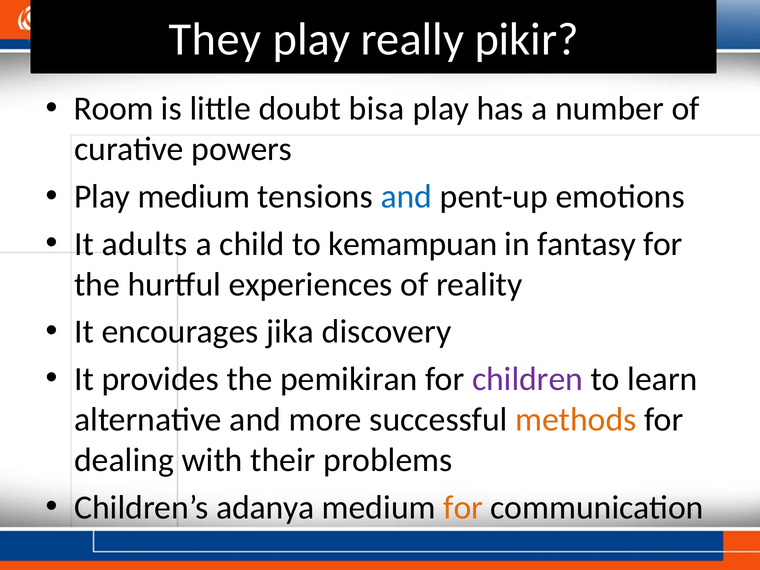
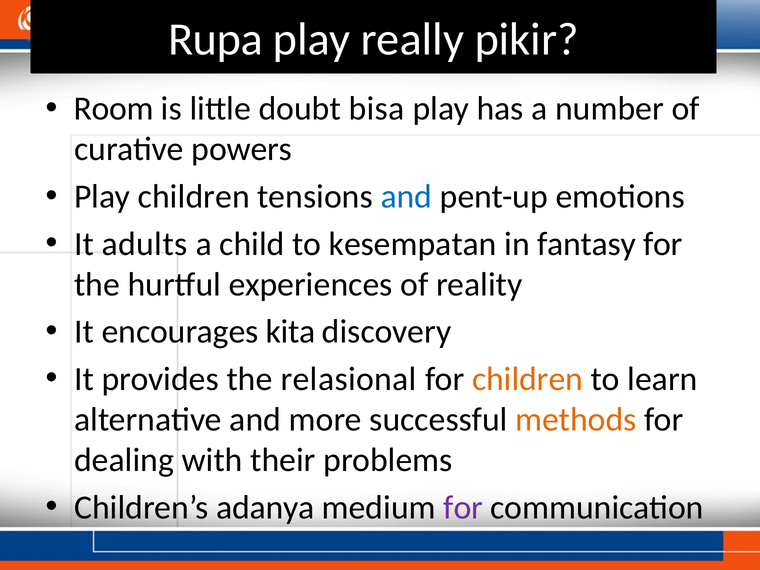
They: They -> Rupa
Play medium: medium -> children
kemampuan: kemampuan -> kesempatan
jika: jika -> kita
pemikiran: pemikiran -> relasional
children at (528, 379) colour: purple -> orange
for at (463, 507) colour: orange -> purple
